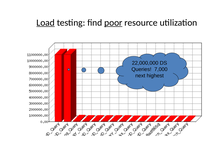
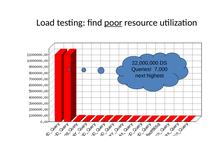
Load underline: present -> none
